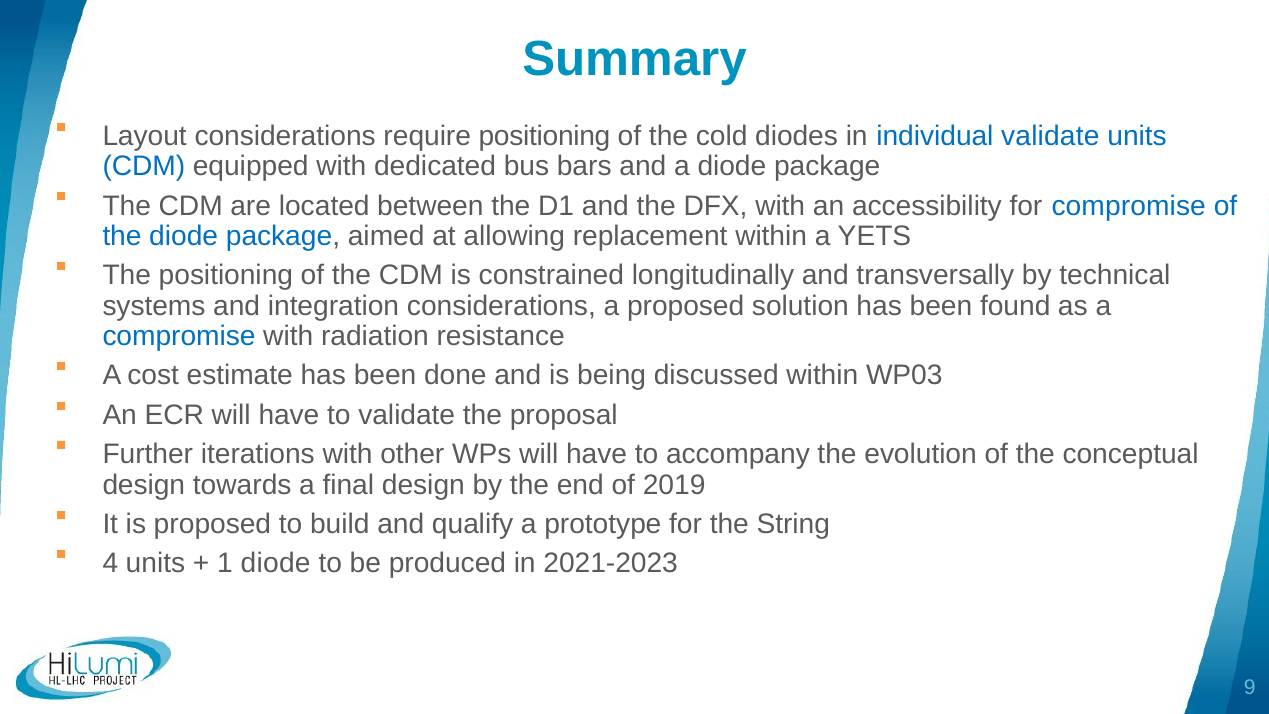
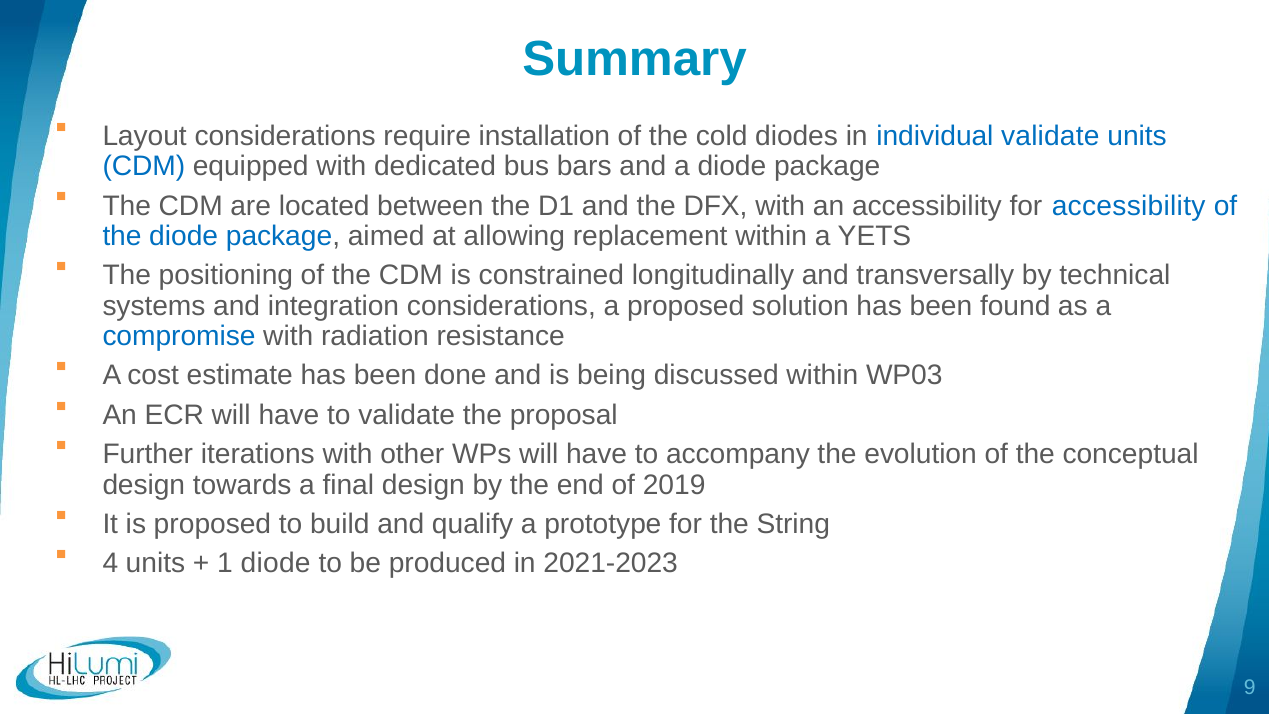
require positioning: positioning -> installation
for compromise: compromise -> accessibility
